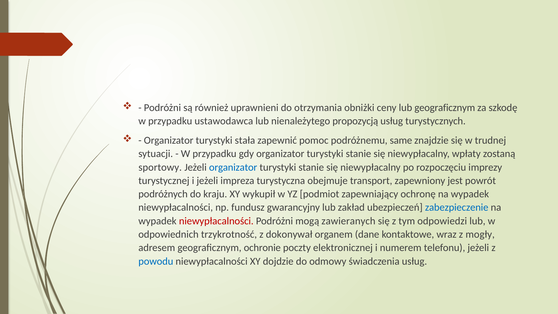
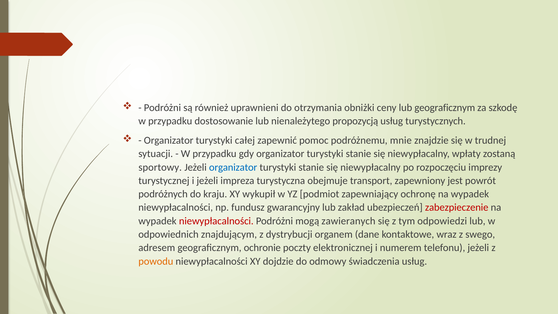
ustawodawca: ustawodawca -> dostosowanie
stała: stała -> całej
same: same -> mnie
zabezpieczenie colour: blue -> red
trzykrotność: trzykrotność -> znajdującym
dokonywał: dokonywał -> dystrybucji
mogły: mogły -> swego
powodu colour: blue -> orange
